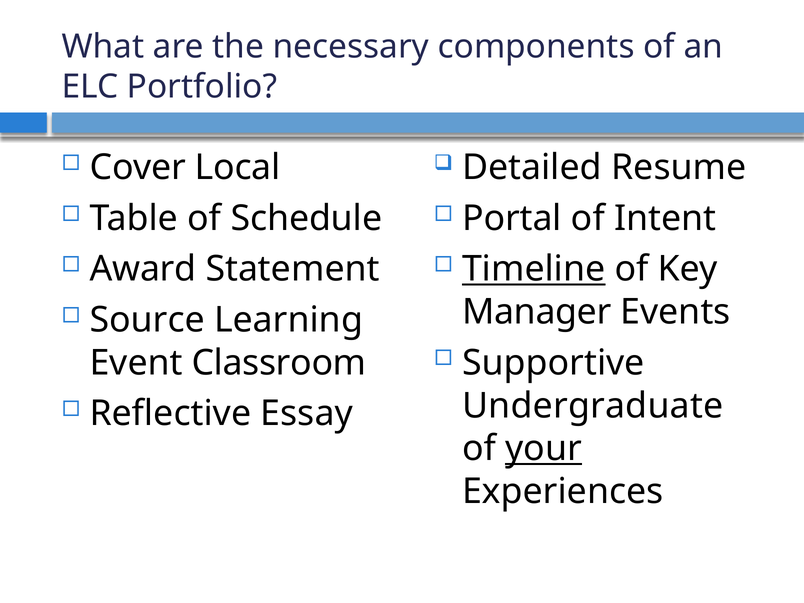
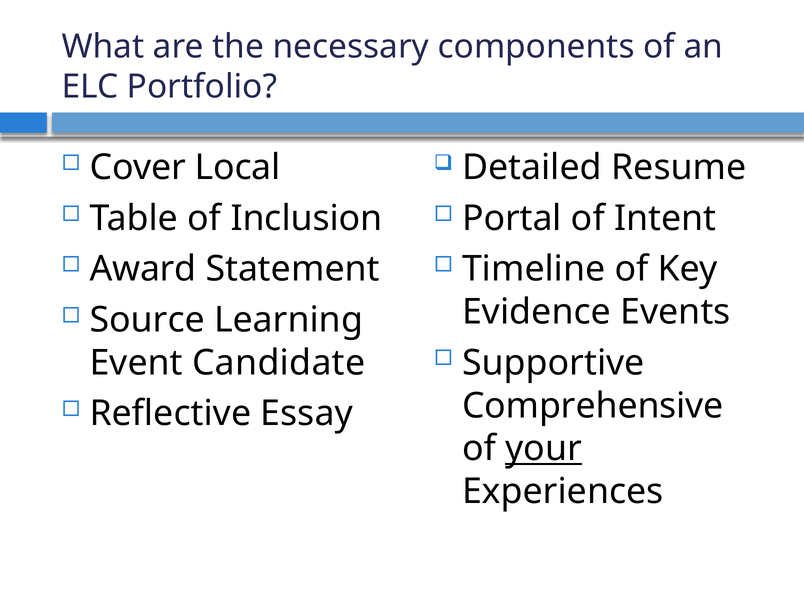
Schedule: Schedule -> Inclusion
Timeline underline: present -> none
Manager: Manager -> Evidence
Classroom: Classroom -> Candidate
Undergraduate: Undergraduate -> Comprehensive
